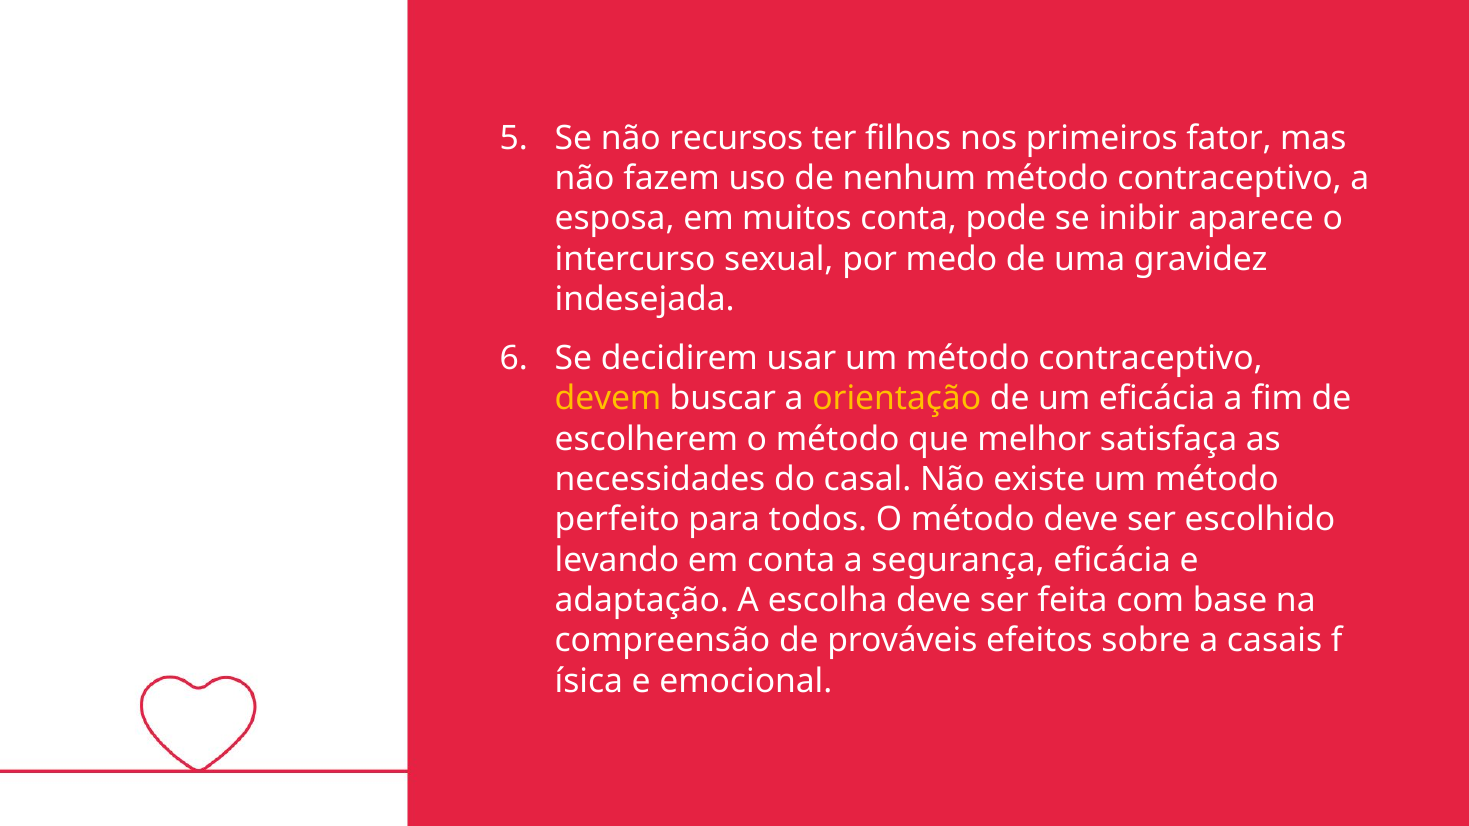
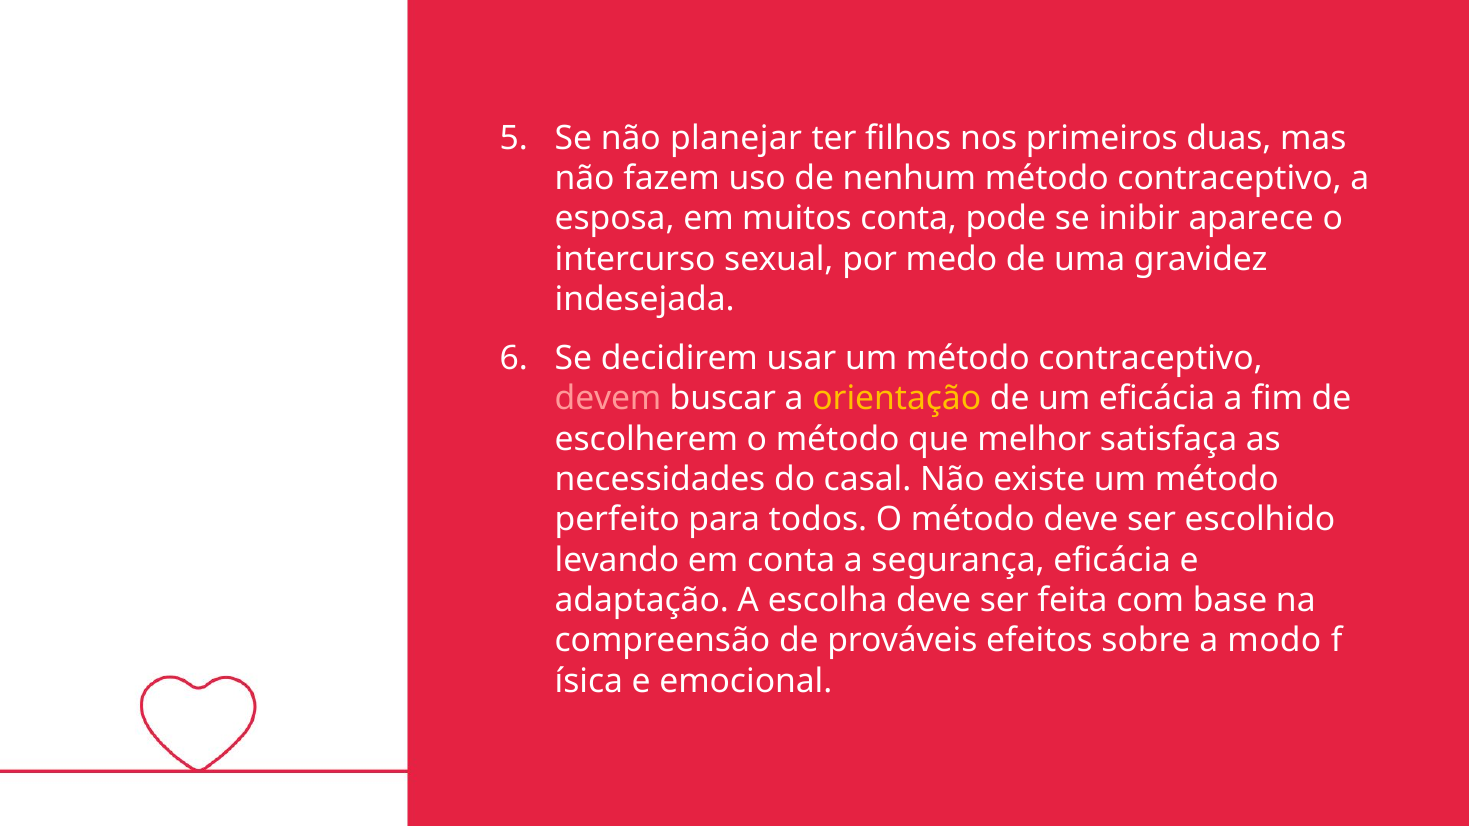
recursos: recursos -> planejar
fator: fator -> duas
devem colour: yellow -> pink
casais: casais -> modo
